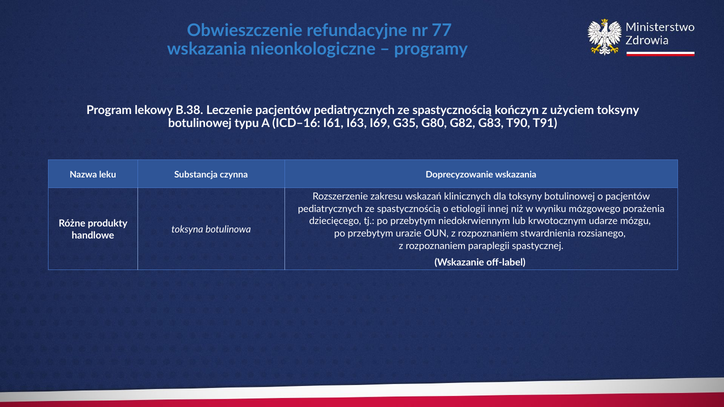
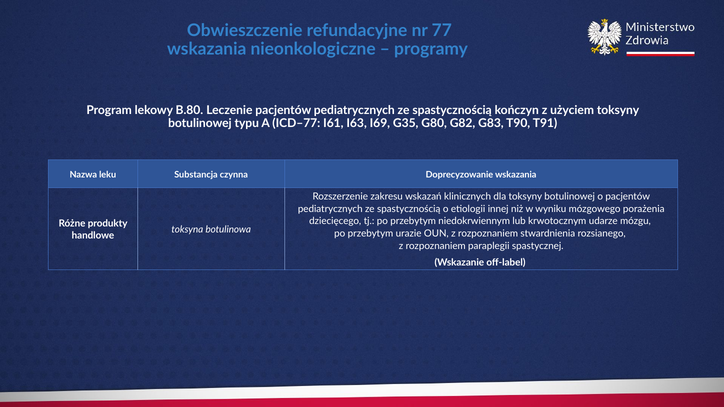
B.38: B.38 -> B.80
ICD–16: ICD–16 -> ICD–77
